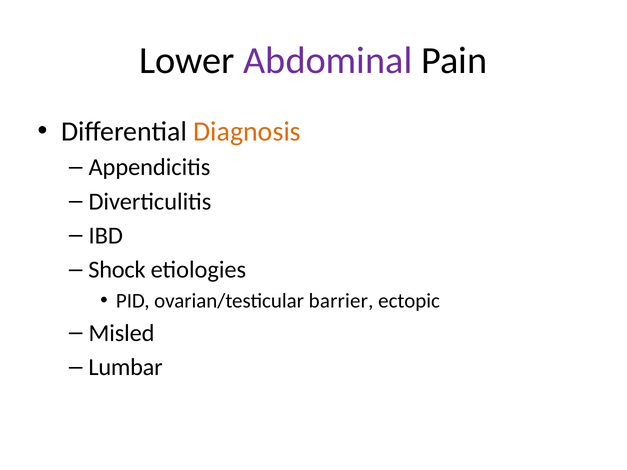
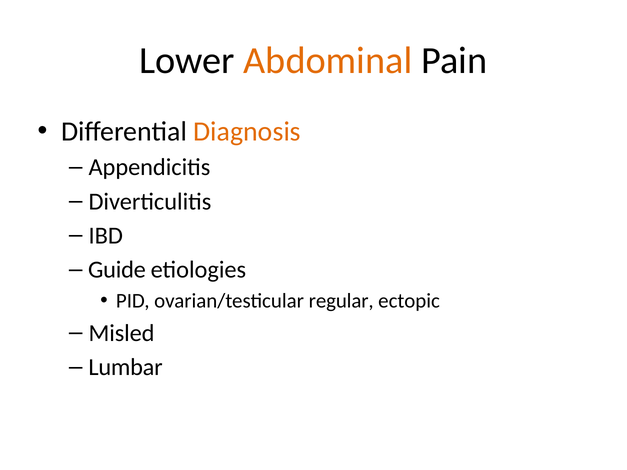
Abdominal colour: purple -> orange
Shock: Shock -> Guide
barrier: barrier -> regular
